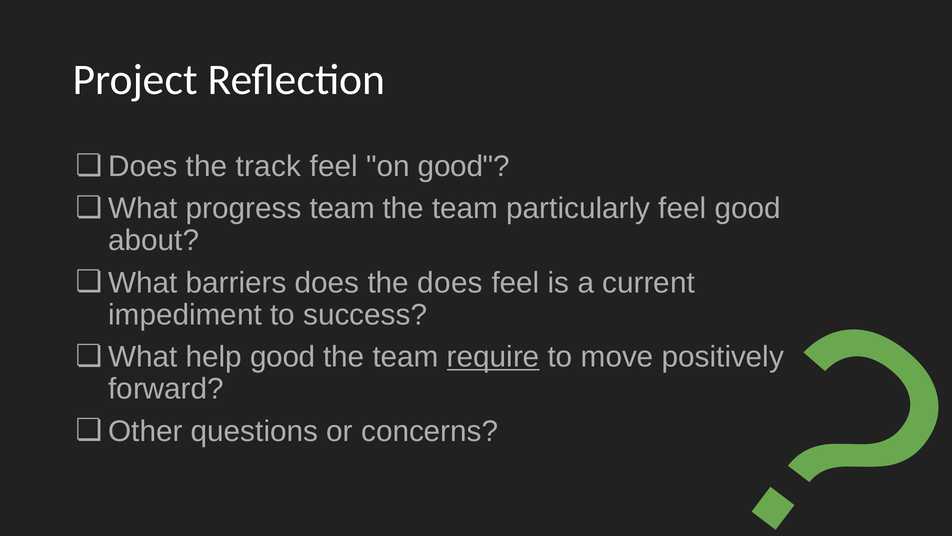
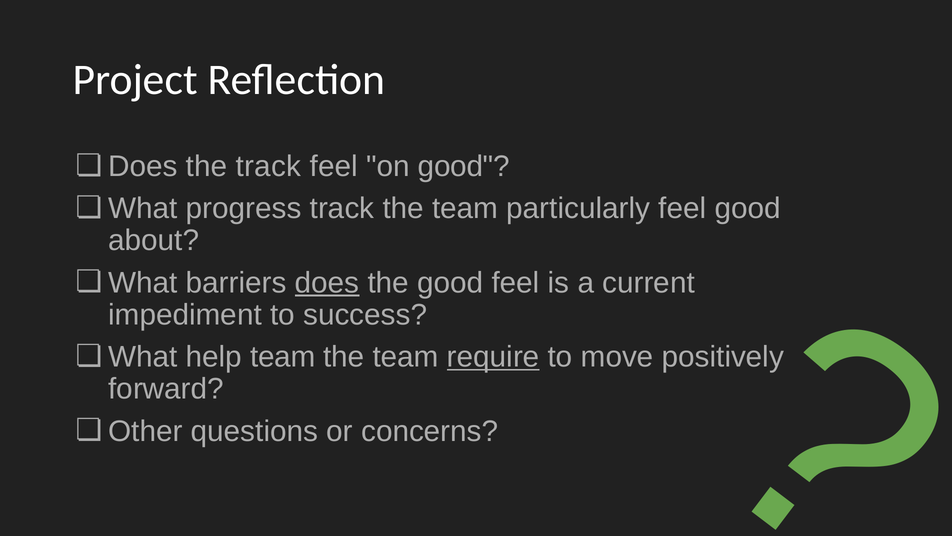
progress team: team -> track
does at (327, 282) underline: none -> present
the does: does -> good
help good: good -> team
